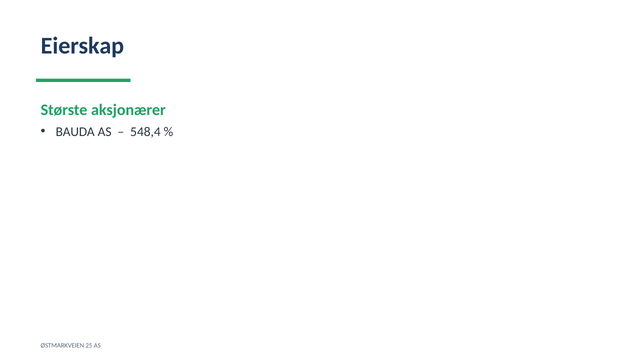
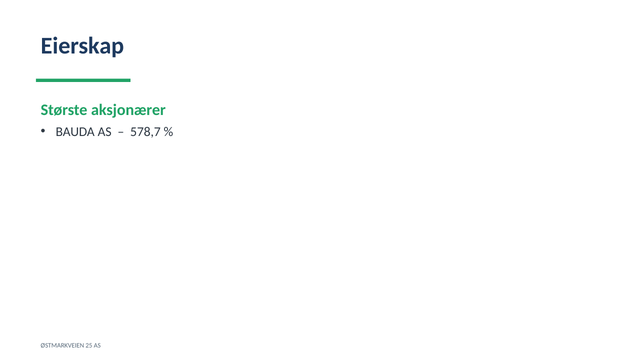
548,4: 548,4 -> 578,7
